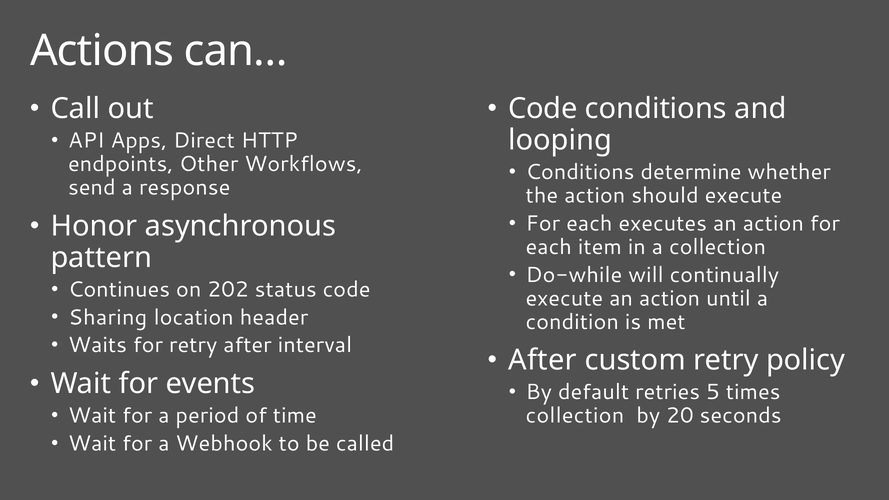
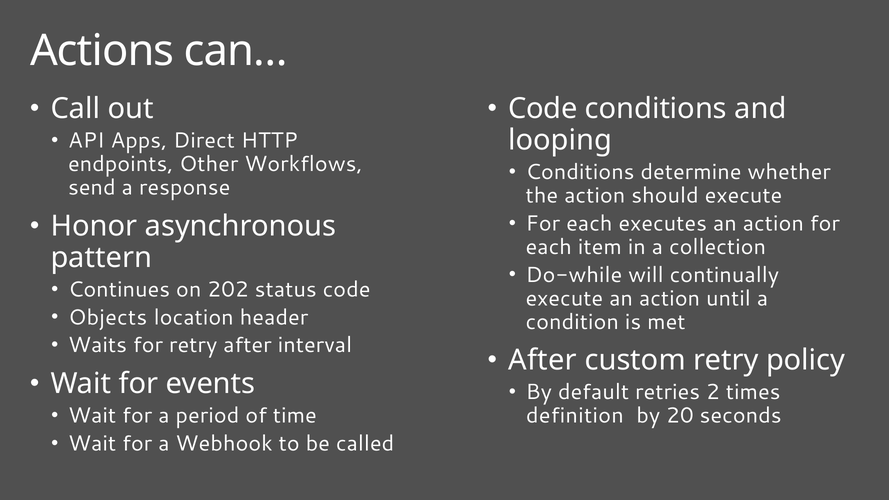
Sharing: Sharing -> Objects
5: 5 -> 2
collection at (575, 416): collection -> definition
